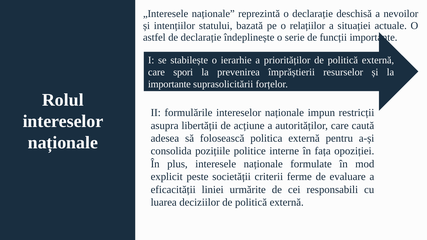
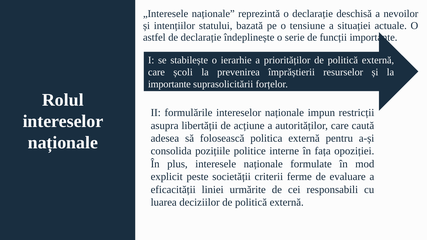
relațiilor: relațiilor -> tensiune
spori: spori -> școli
